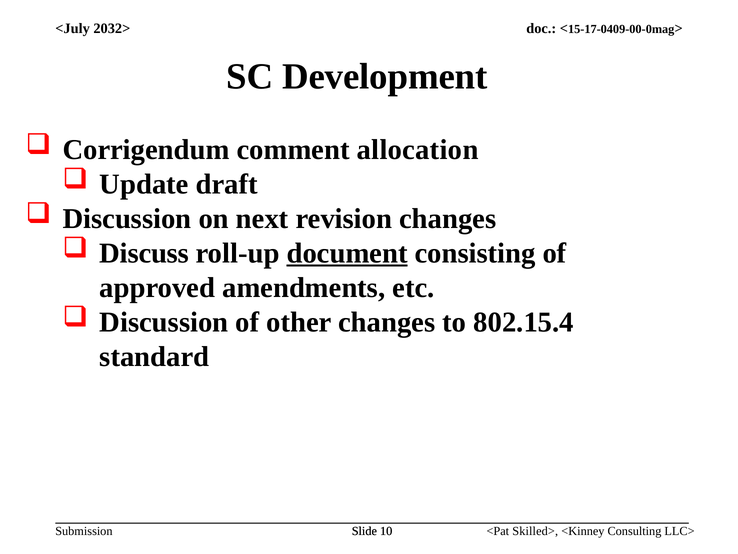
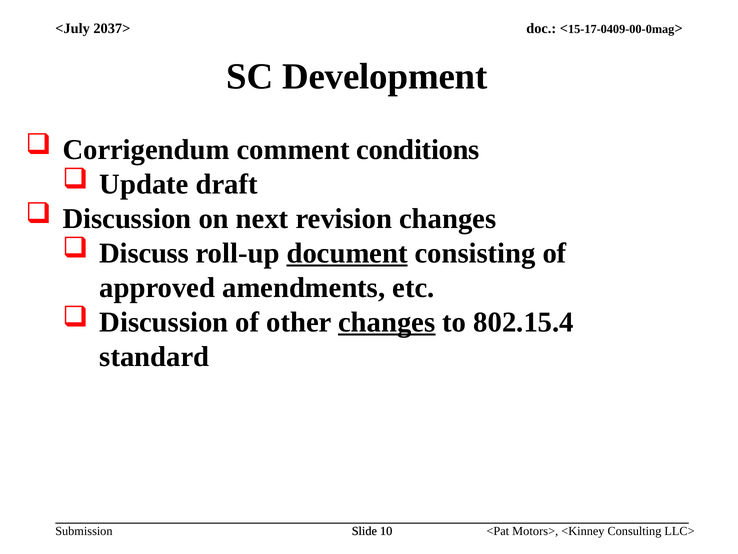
2032>: 2032> -> 2037>
allocation: allocation -> conditions
changes at (387, 322) underline: none -> present
Skilled>: Skilled> -> Motors>
